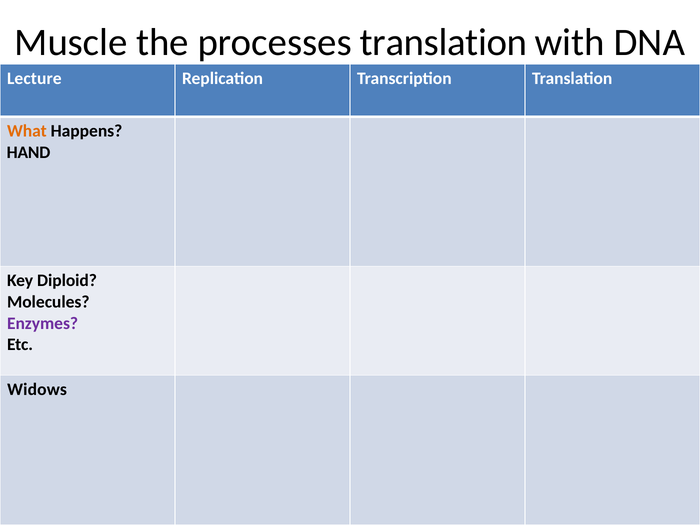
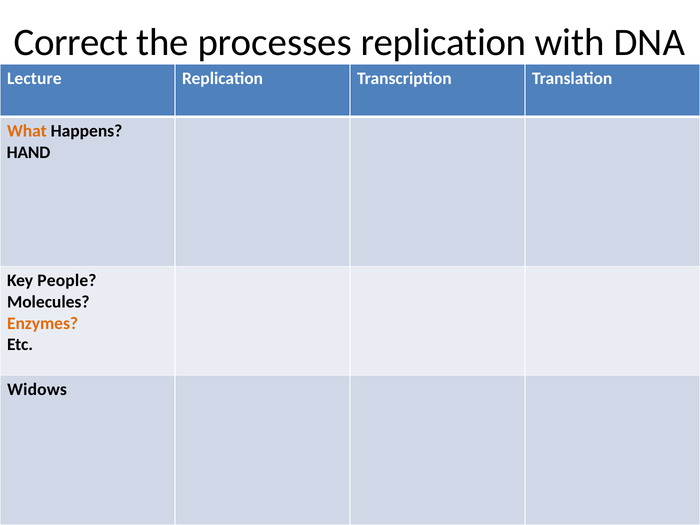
Muscle: Muscle -> Correct
processes translation: translation -> replication
Diploid: Diploid -> People
Enzymes colour: purple -> orange
